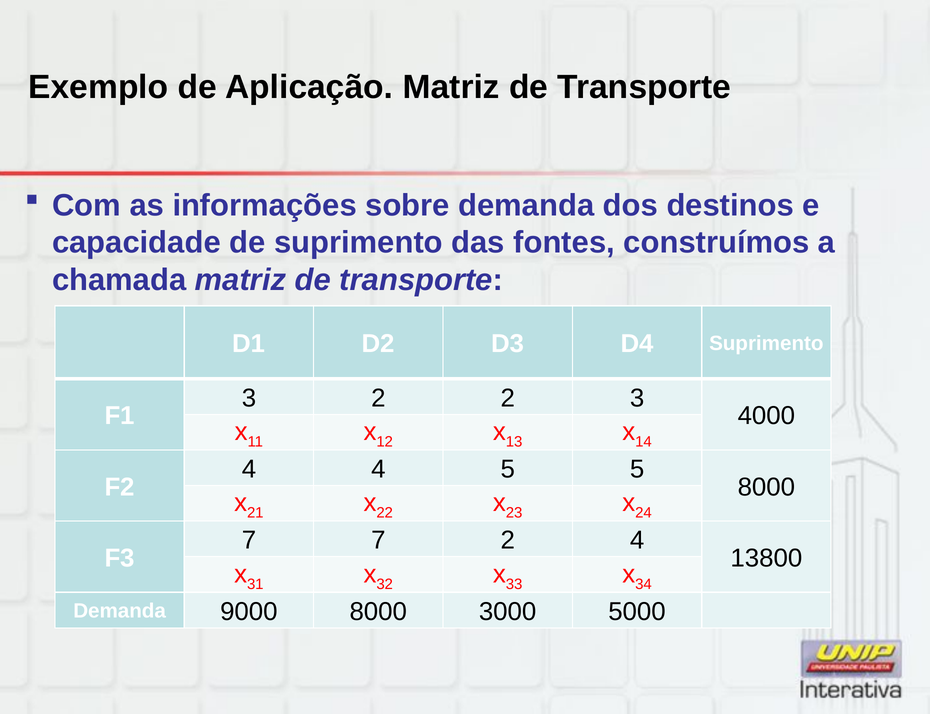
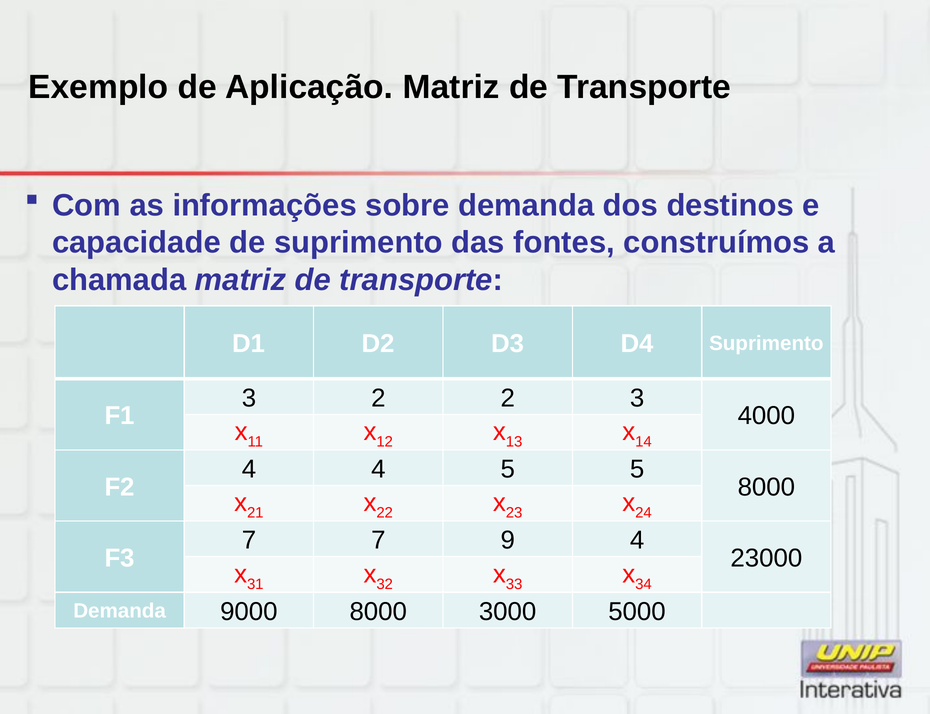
7 2: 2 -> 9
13800: 13800 -> 23000
